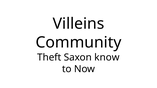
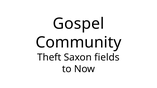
Villeins: Villeins -> Gospel
know: know -> fields
